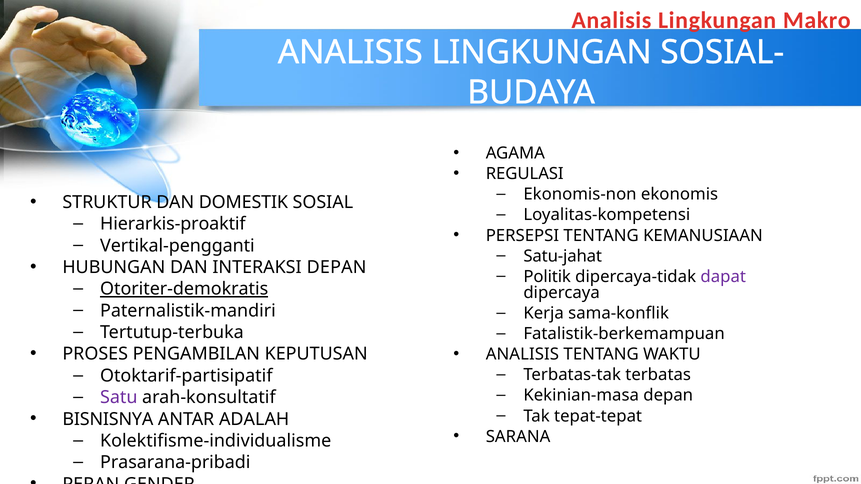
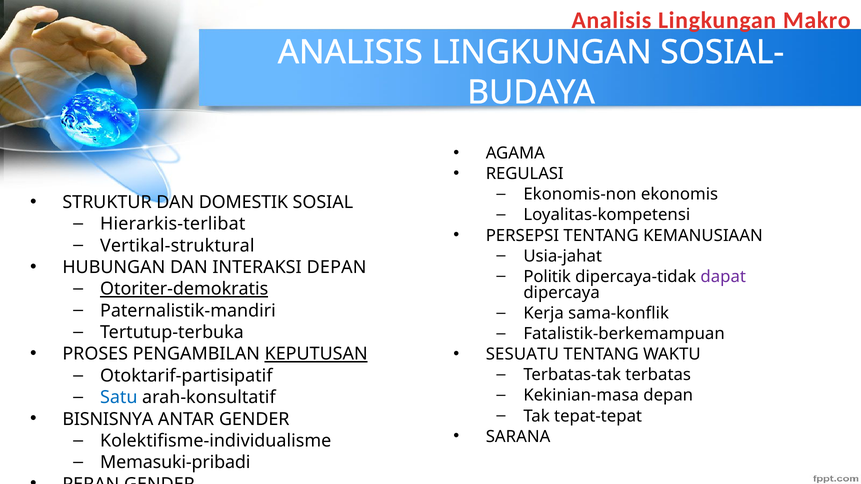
Hierarkis-proaktif: Hierarkis-proaktif -> Hierarkis-terlibat
Vertikal-pengganti: Vertikal-pengganti -> Vertikal-struktural
Satu-jahat: Satu-jahat -> Usia-jahat
KEPUTUSAN underline: none -> present
ANALISIS at (522, 355): ANALISIS -> SESUATU
Satu colour: purple -> blue
ANTAR ADALAH: ADALAH -> GENDER
Prasarana-pribadi: Prasarana-pribadi -> Memasuki-pribadi
